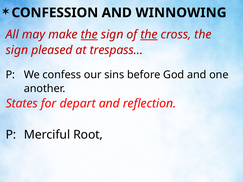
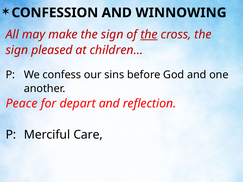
the at (89, 35) underline: present -> none
trespass…: trespass… -> children…
States: States -> Peace
Root: Root -> Care
